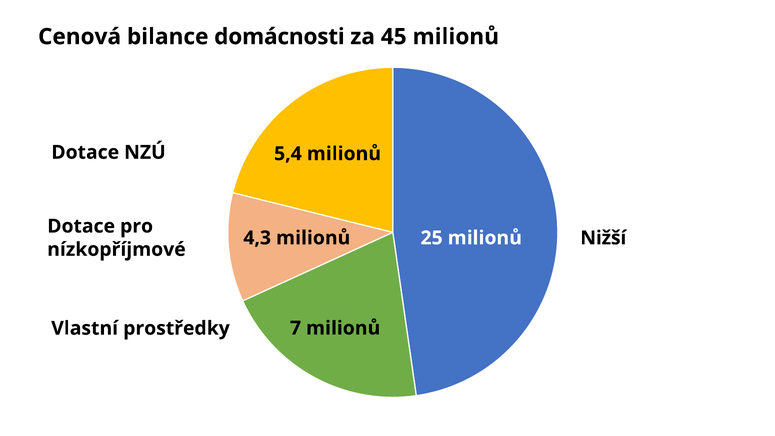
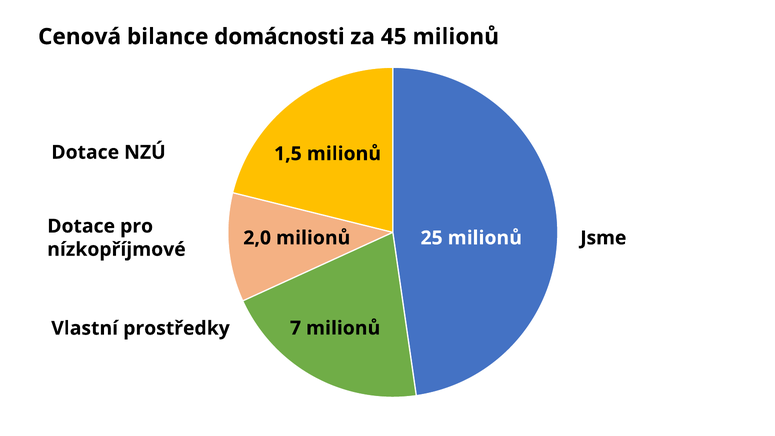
5,4: 5,4 -> 1,5
4,3: 4,3 -> 2,0
Nižší: Nižší -> Jsme
